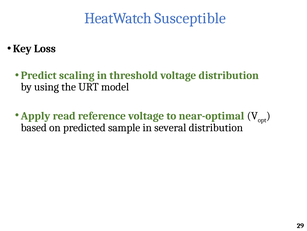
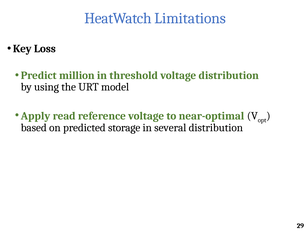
Susceptible: Susceptible -> Limitations
scaling: scaling -> million
sample: sample -> storage
